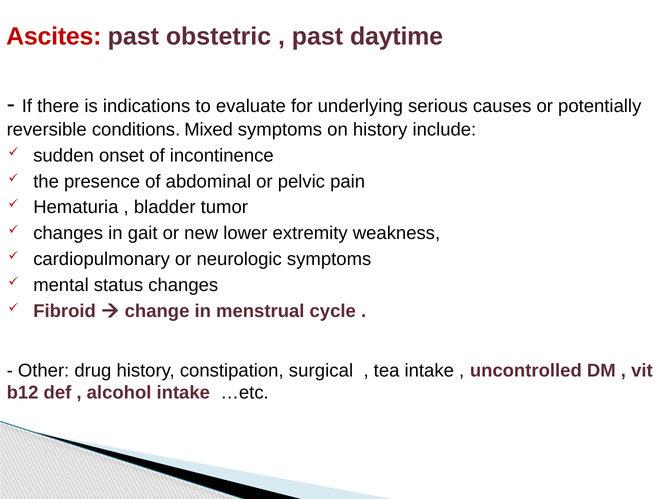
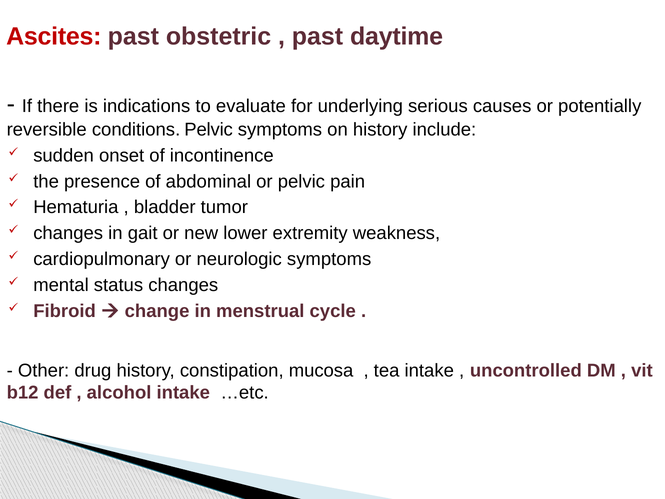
conditions Mixed: Mixed -> Pelvic
surgical: surgical -> mucosa
